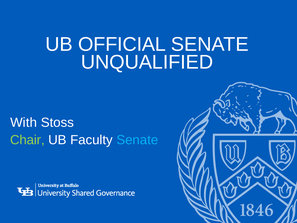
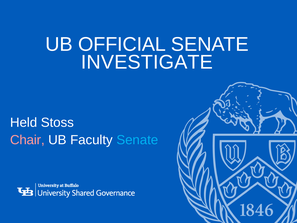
UNQUALIFIED: UNQUALIFIED -> INVESTIGATE
With: With -> Held
Chair colour: light green -> pink
